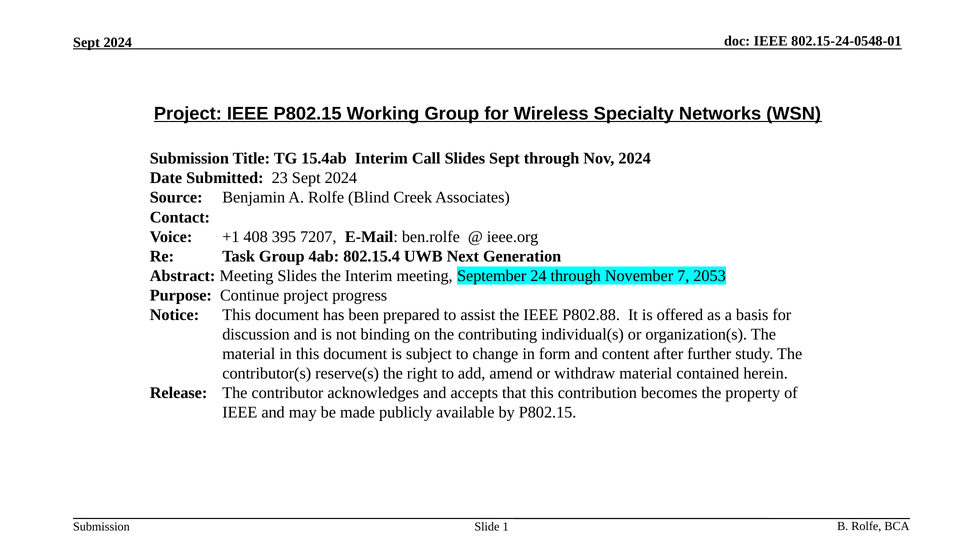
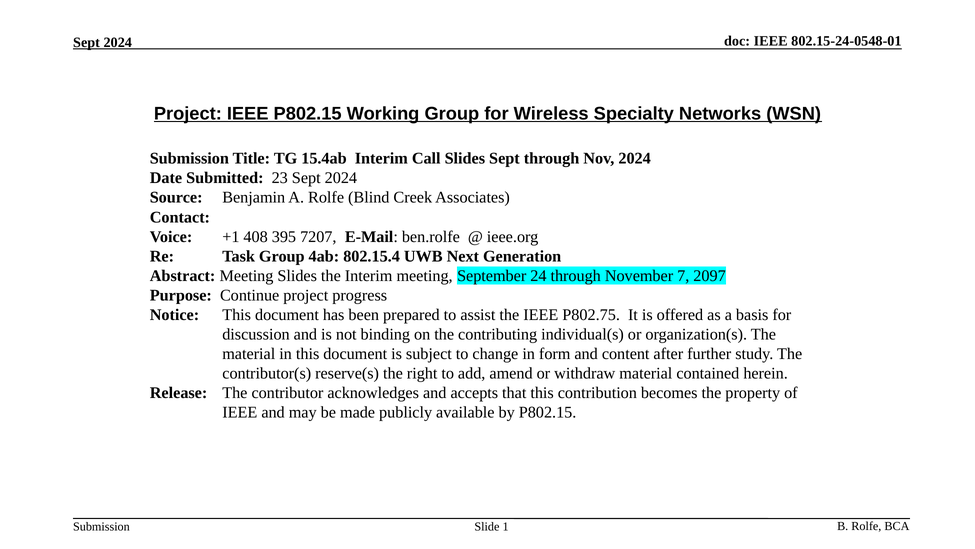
2053: 2053 -> 2097
P802.88: P802.88 -> P802.75
